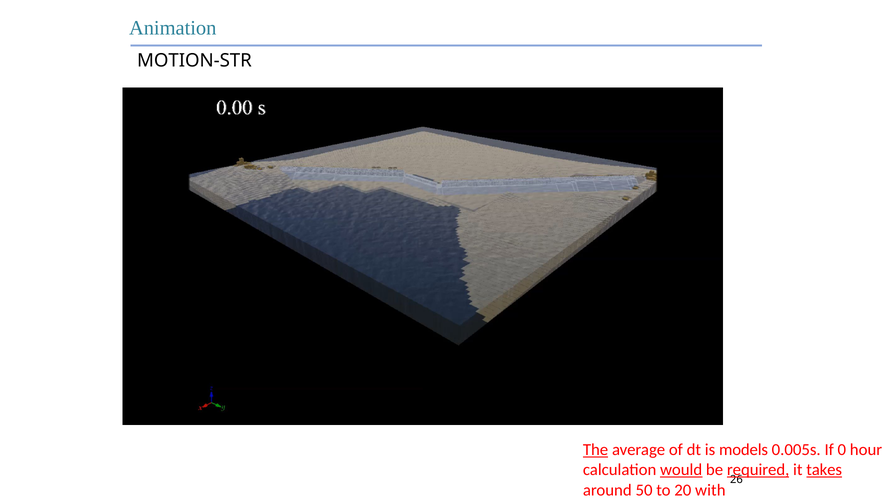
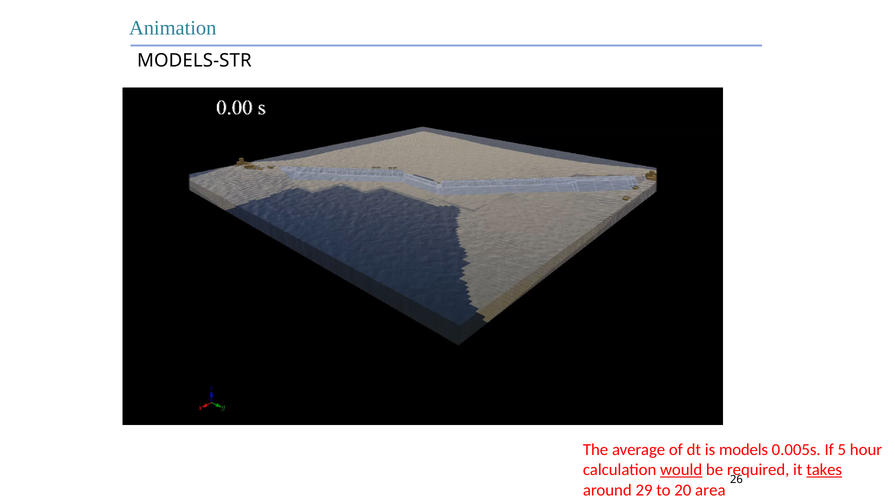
MOTION-STR: MOTION-STR -> MODELS-STR
The underline: present -> none
0: 0 -> 5
required underline: present -> none
50: 50 -> 29
with: with -> area
